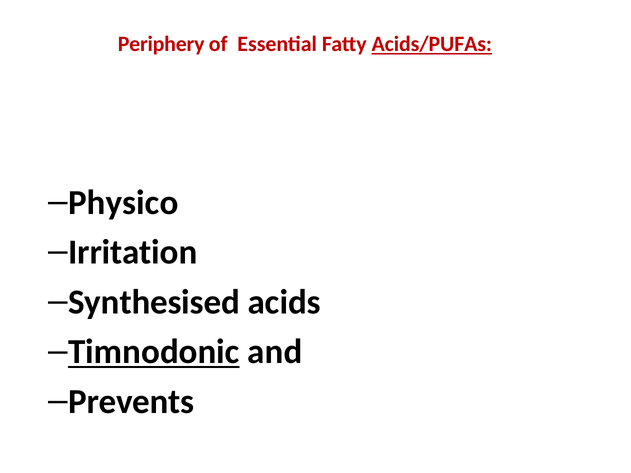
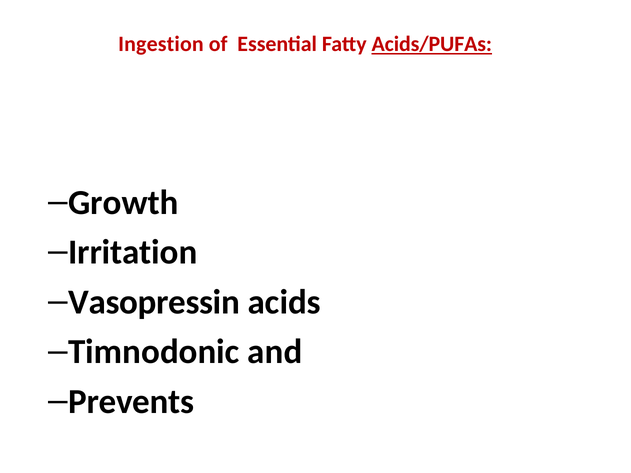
Periphery: Periphery -> Ingestion
Physico: Physico -> Growth
Synthesised: Synthesised -> Vasopressin
Timnodonic underline: present -> none
